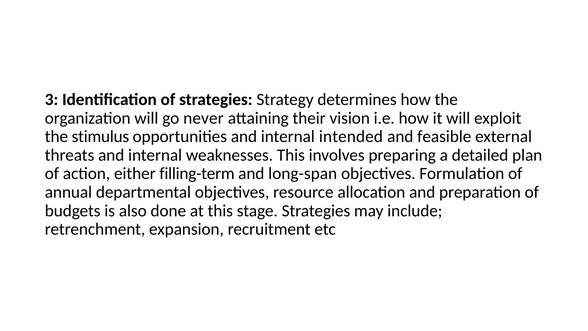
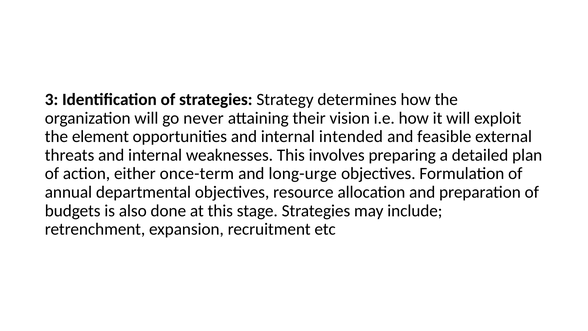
stimulus: stimulus -> element
filling-term: filling-term -> once-term
long-span: long-span -> long-urge
